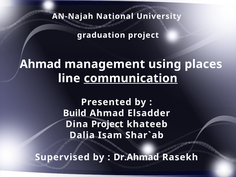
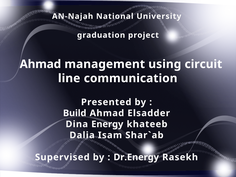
places: places -> circuit
communication underline: present -> none
Dina Project: Project -> Energy
Dr.Ahmad: Dr.Ahmad -> Dr.Energy
